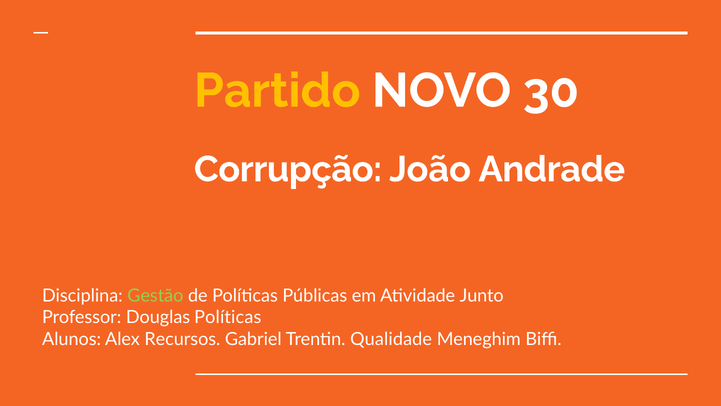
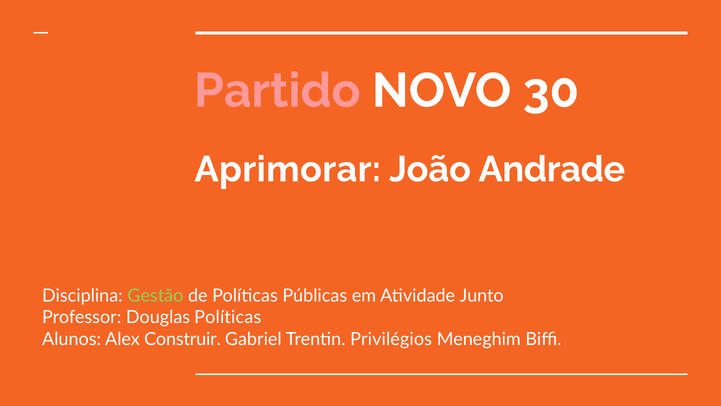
Partido colour: yellow -> pink
Corrupção: Corrupção -> Aprimorar
Recursos: Recursos -> Construir
Qualidade: Qualidade -> Privilégios
